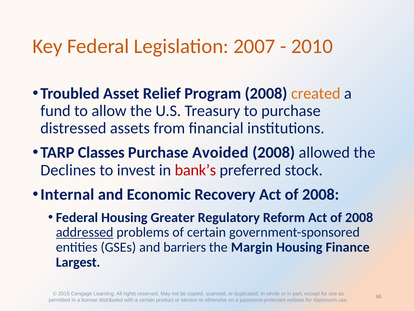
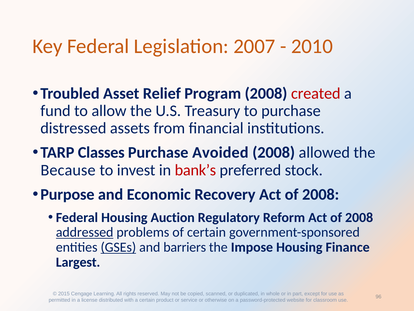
created colour: orange -> red
Declines: Declines -> Because
Internal: Internal -> Purpose
Greater: Greater -> Auction
GSEs underline: none -> present
Margin: Margin -> Impose
